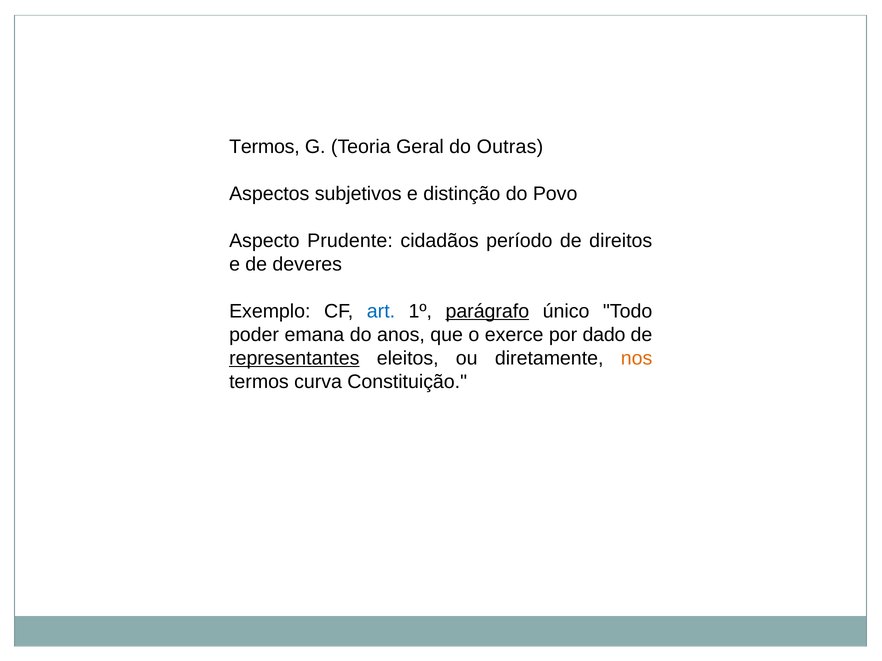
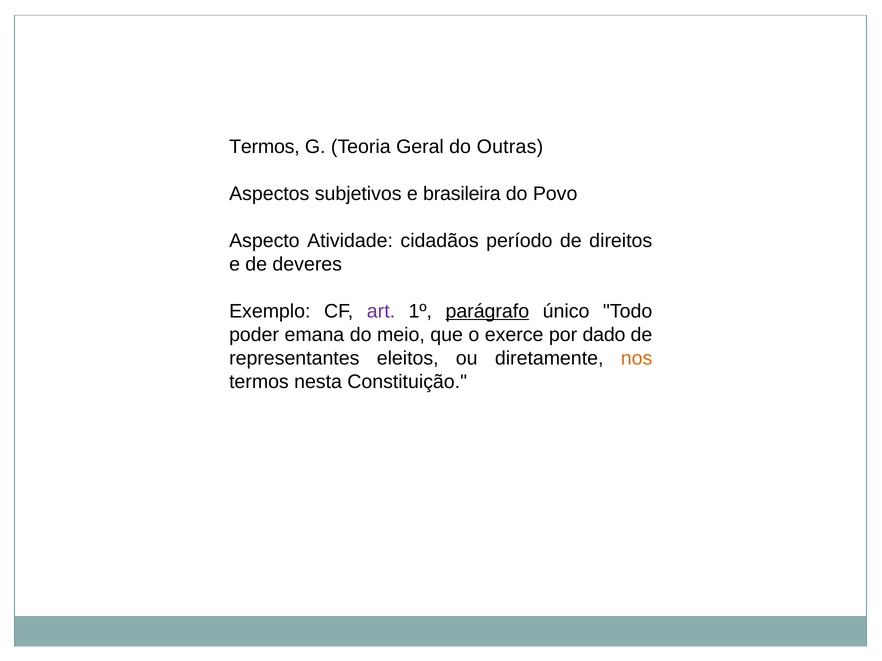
distinção: distinção -> brasileira
Prudente: Prudente -> Atividade
art colour: blue -> purple
anos: anos -> meio
representantes underline: present -> none
curva: curva -> nesta
